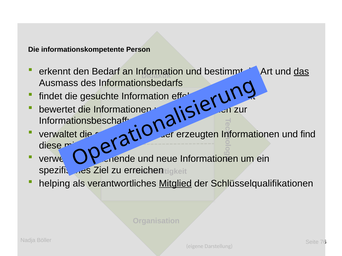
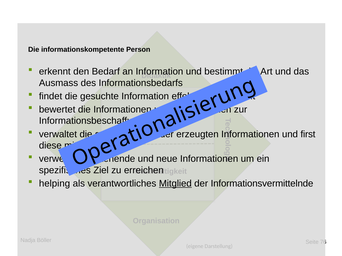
das at (301, 72) underline: present -> none
find: find -> first
Schlüsselqualifikationen: Schlüsselqualifikationen -> Informationsvermittelnde
